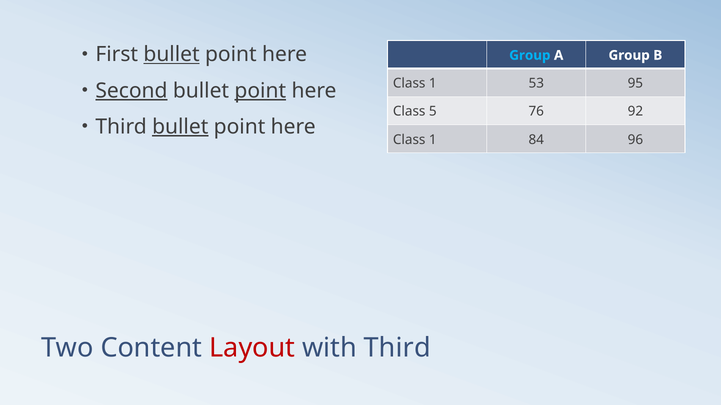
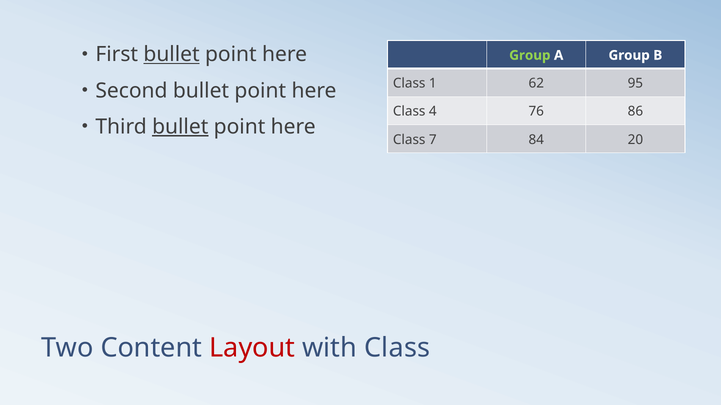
Group at (530, 55) colour: light blue -> light green
53: 53 -> 62
Second underline: present -> none
point at (260, 91) underline: present -> none
5: 5 -> 4
92: 92 -> 86
1 at (433, 140): 1 -> 7
96: 96 -> 20
with Third: Third -> Class
